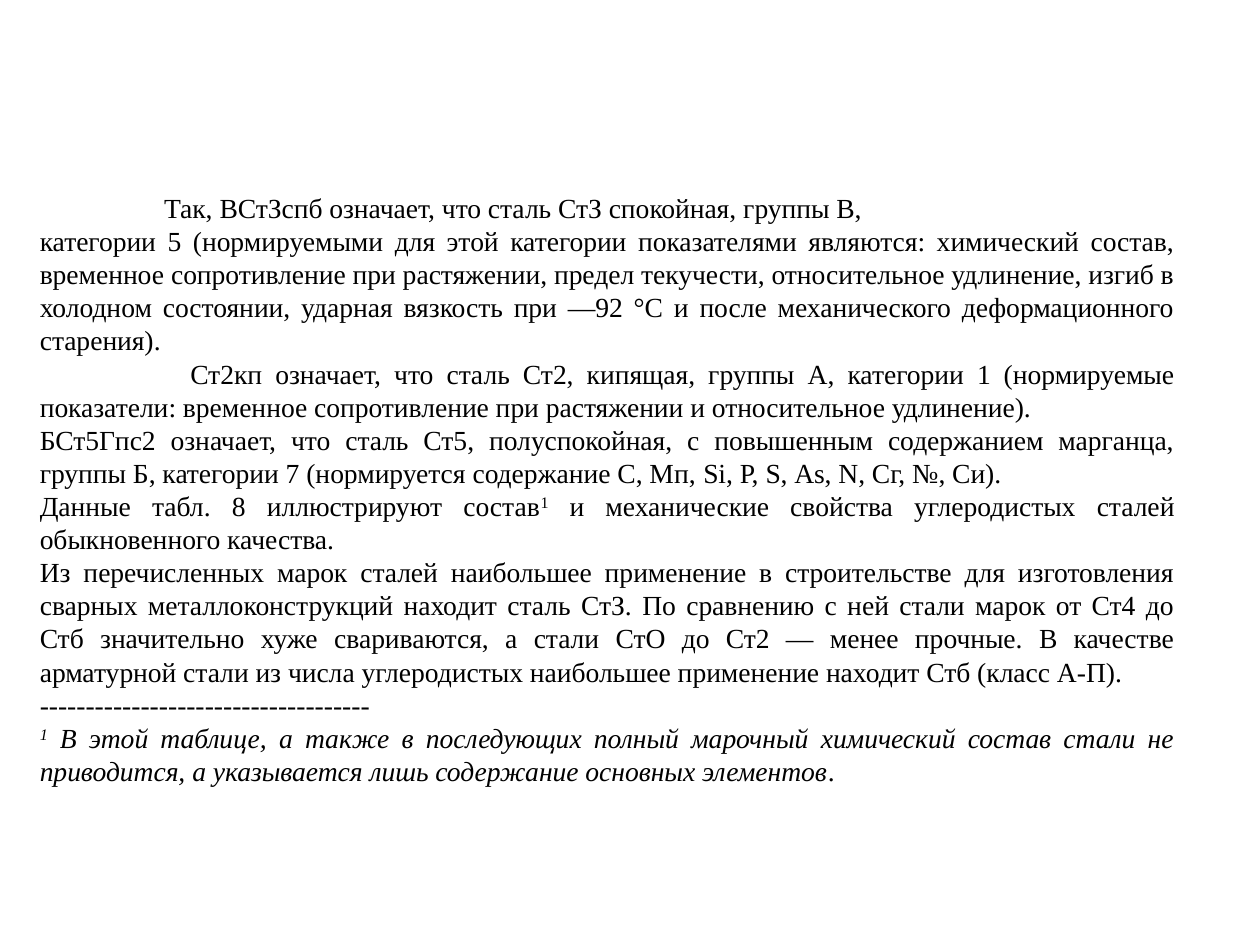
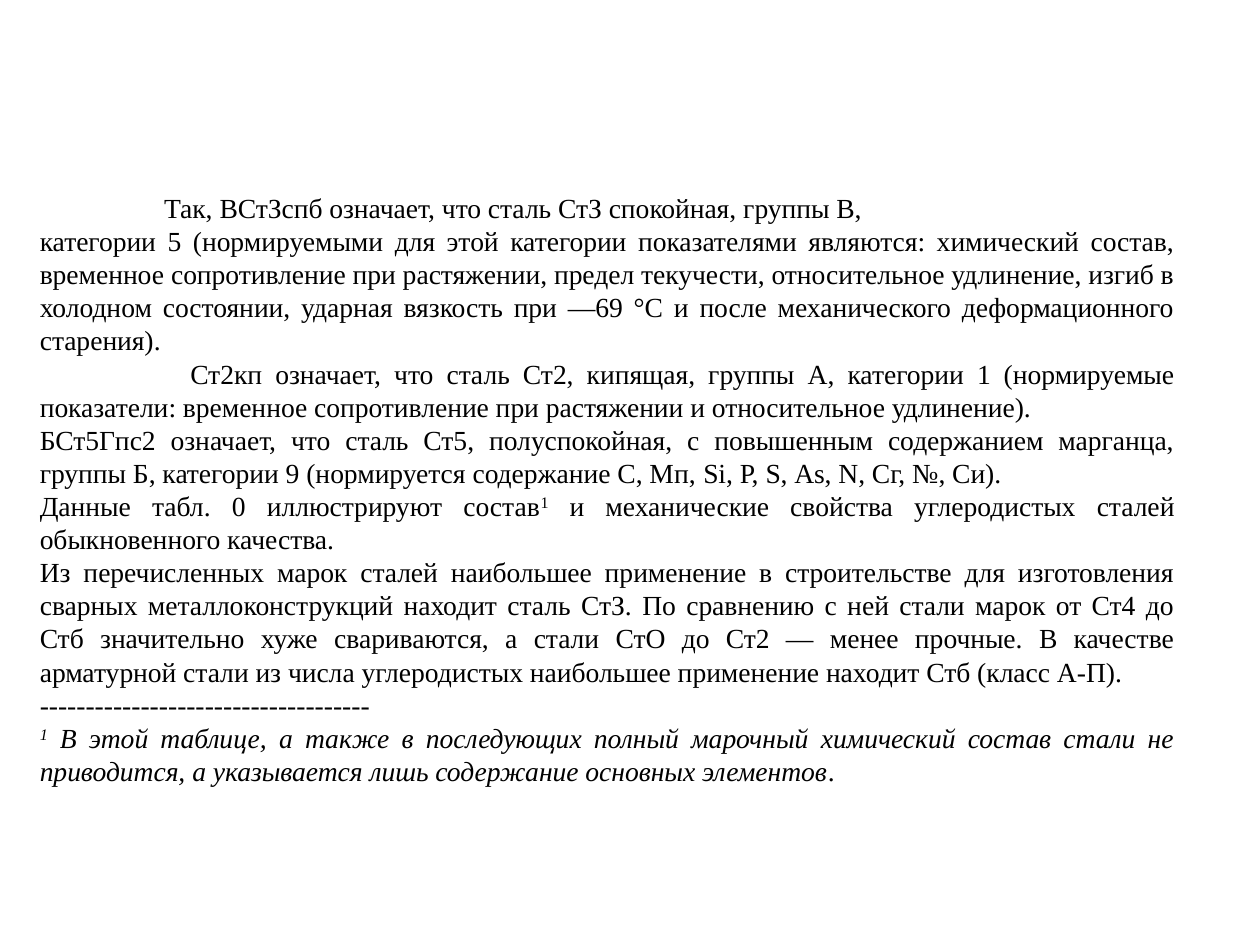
—92: —92 -> —69
7: 7 -> 9
8: 8 -> 0
